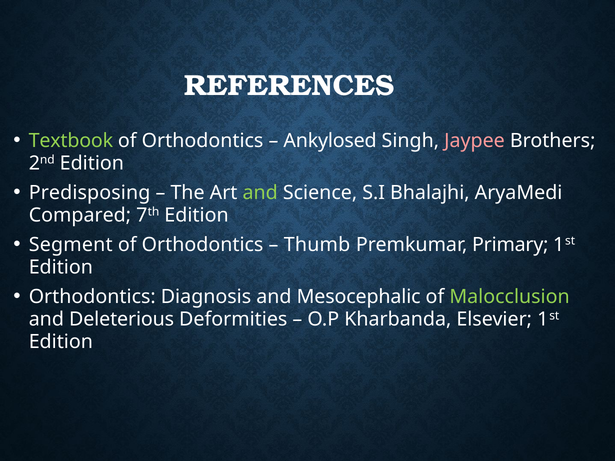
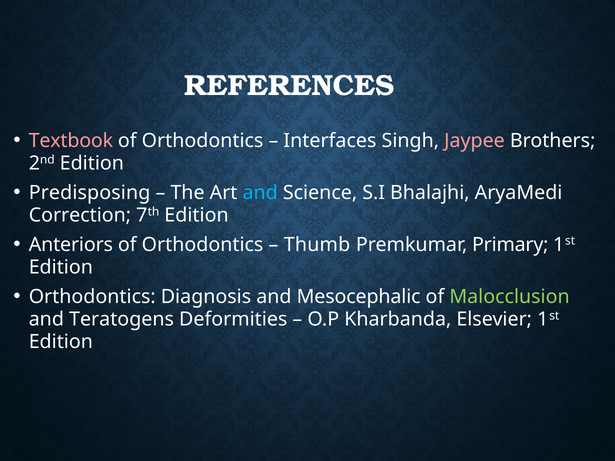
Textbook colour: light green -> pink
Ankylosed: Ankylosed -> Interfaces
and at (260, 193) colour: light green -> light blue
Compared: Compared -> Correction
Segment: Segment -> Anteriors
Deleterious: Deleterious -> Teratogens
